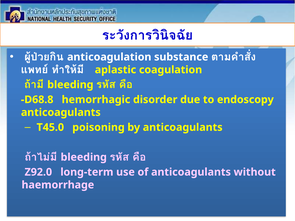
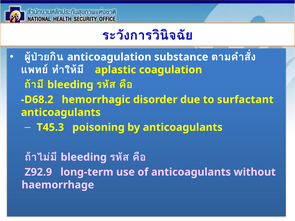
D68.8: D68.8 -> D68.2
endoscopy: endoscopy -> surfactant
T45.0: T45.0 -> T45.3
Z92.0: Z92.0 -> Z92.9
